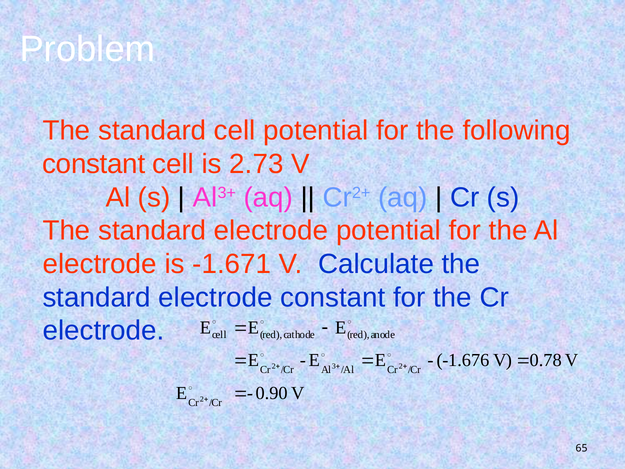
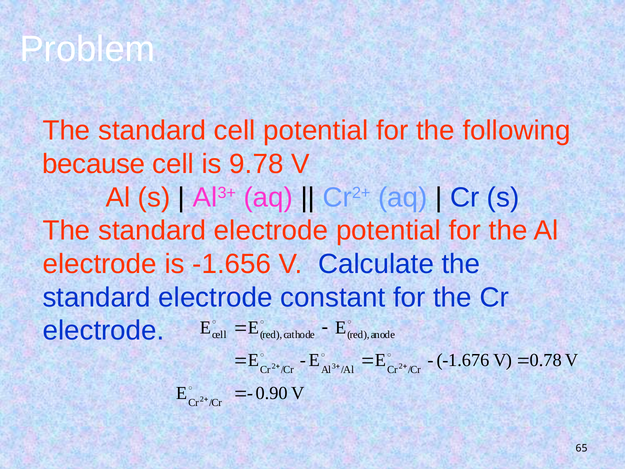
constant at (94, 164): constant -> because
2.73: 2.73 -> 9.78
-1.671: -1.671 -> -1.656
